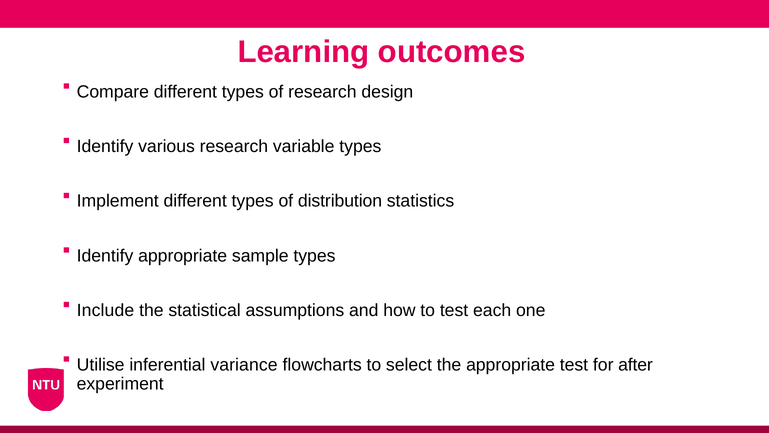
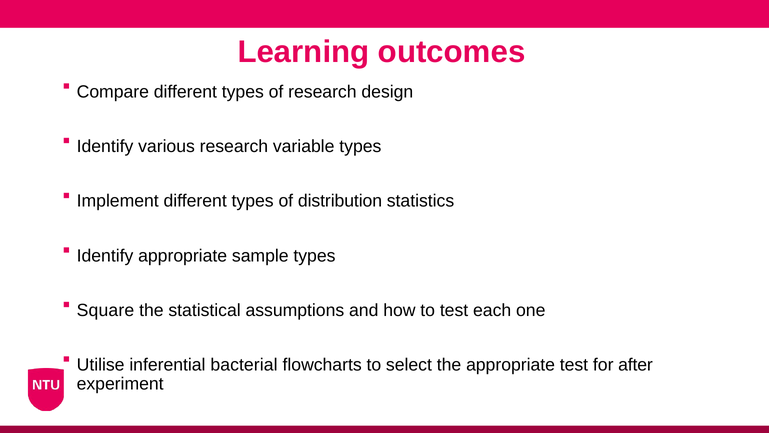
Include: Include -> Square
variance: variance -> bacterial
